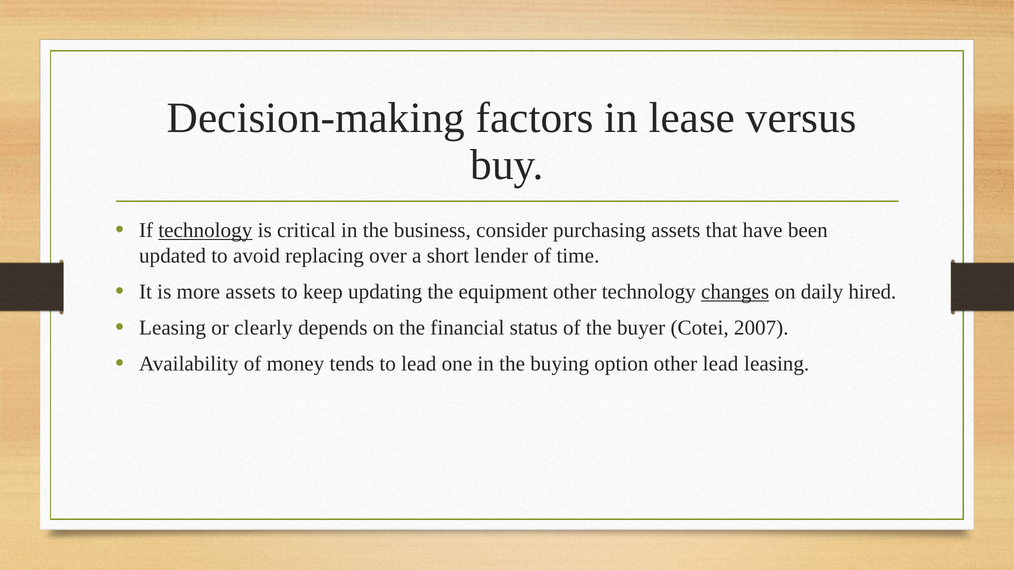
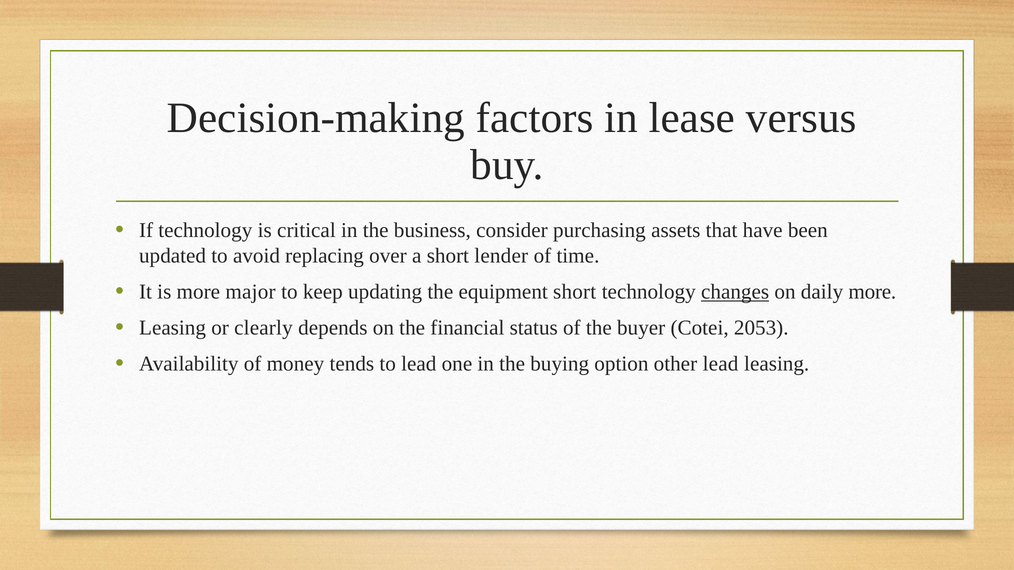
technology at (205, 231) underline: present -> none
more assets: assets -> major
equipment other: other -> short
daily hired: hired -> more
2007: 2007 -> 2053
